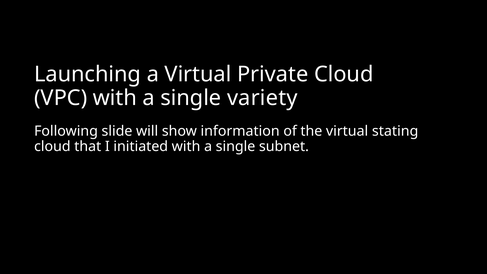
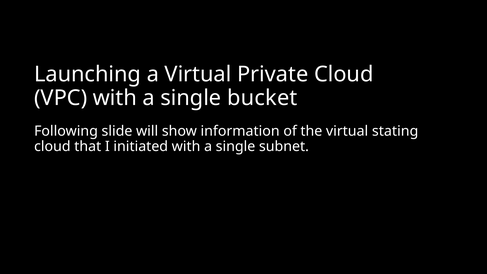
variety: variety -> bucket
